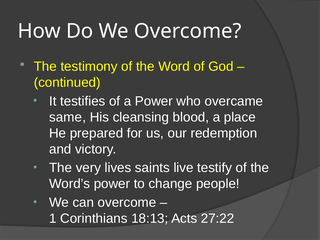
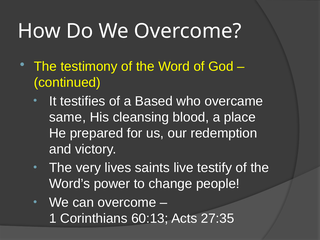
a Power: Power -> Based
18:13: 18:13 -> 60:13
27:22: 27:22 -> 27:35
